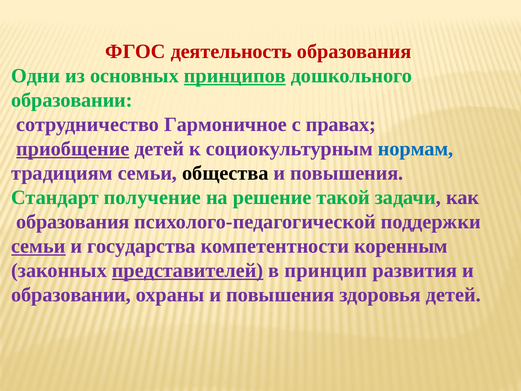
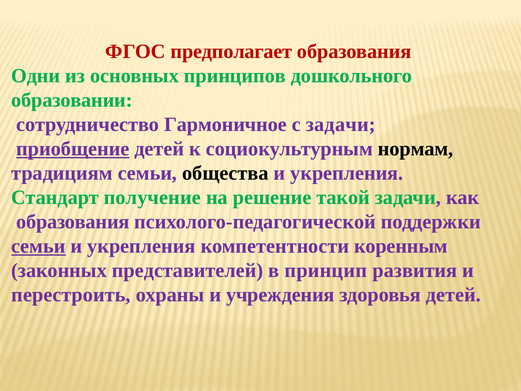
деятельность: деятельность -> предполагает
принципов underline: present -> none
с правах: правах -> задачи
нормам colour: blue -> black
повышения at (347, 173): повышения -> укрепления
государства at (142, 246): государства -> укрепления
представителей underline: present -> none
образовании at (71, 295): образовании -> перестроить
охраны и повышения: повышения -> учреждения
